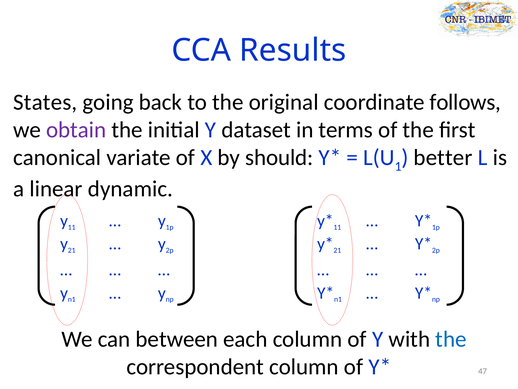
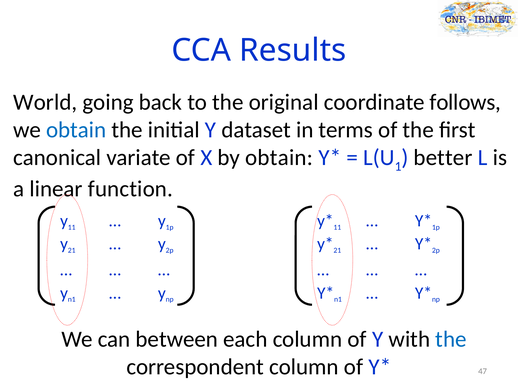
States: States -> World
obtain at (76, 130) colour: purple -> blue
by should: should -> obtain
dynamic: dynamic -> function
